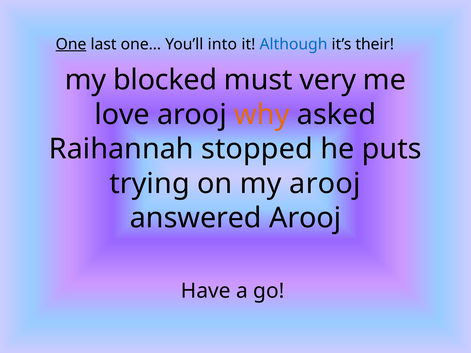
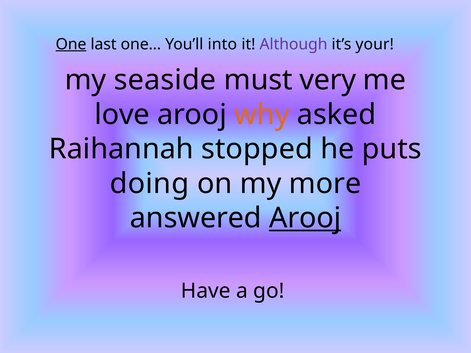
Although colour: blue -> purple
their: their -> your
blocked: blocked -> seaside
trying: trying -> doing
my arooj: arooj -> more
Arooj at (305, 218) underline: none -> present
